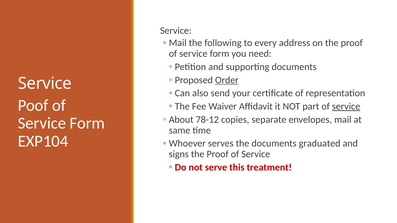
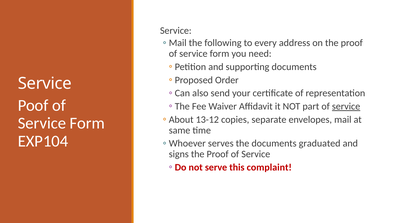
Order underline: present -> none
78-12: 78-12 -> 13-12
treatment: treatment -> complaint
